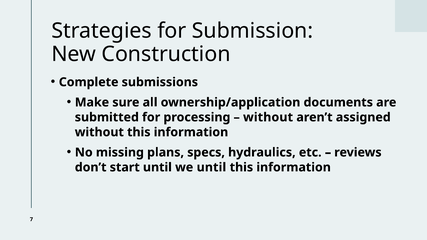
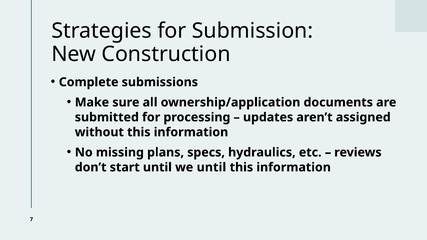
without at (268, 117): without -> updates
